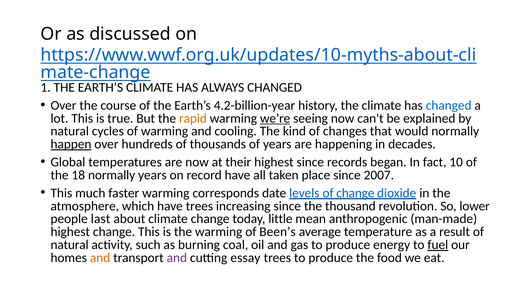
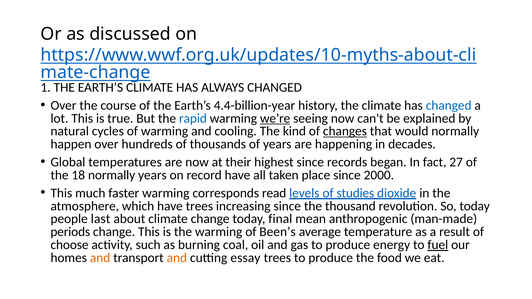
4.2-billion-year: 4.2-billion-year -> 4.4-billion-year
rapid colour: orange -> blue
changes underline: none -> present
happen underline: present -> none
10: 10 -> 27
2007: 2007 -> 2000
date: date -> read
of change: change -> studies
So lower: lower -> today
little: little -> final
highest at (70, 232): highest -> periods
natural at (70, 245): natural -> choose
and at (177, 258) colour: purple -> orange
